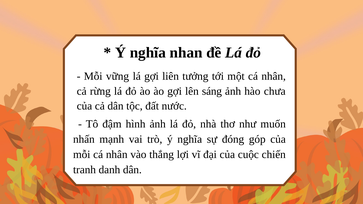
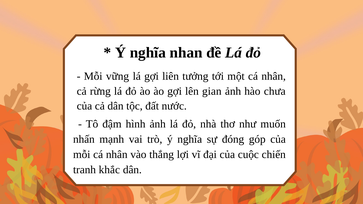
sáng: sáng -> gian
danh: danh -> khắc
